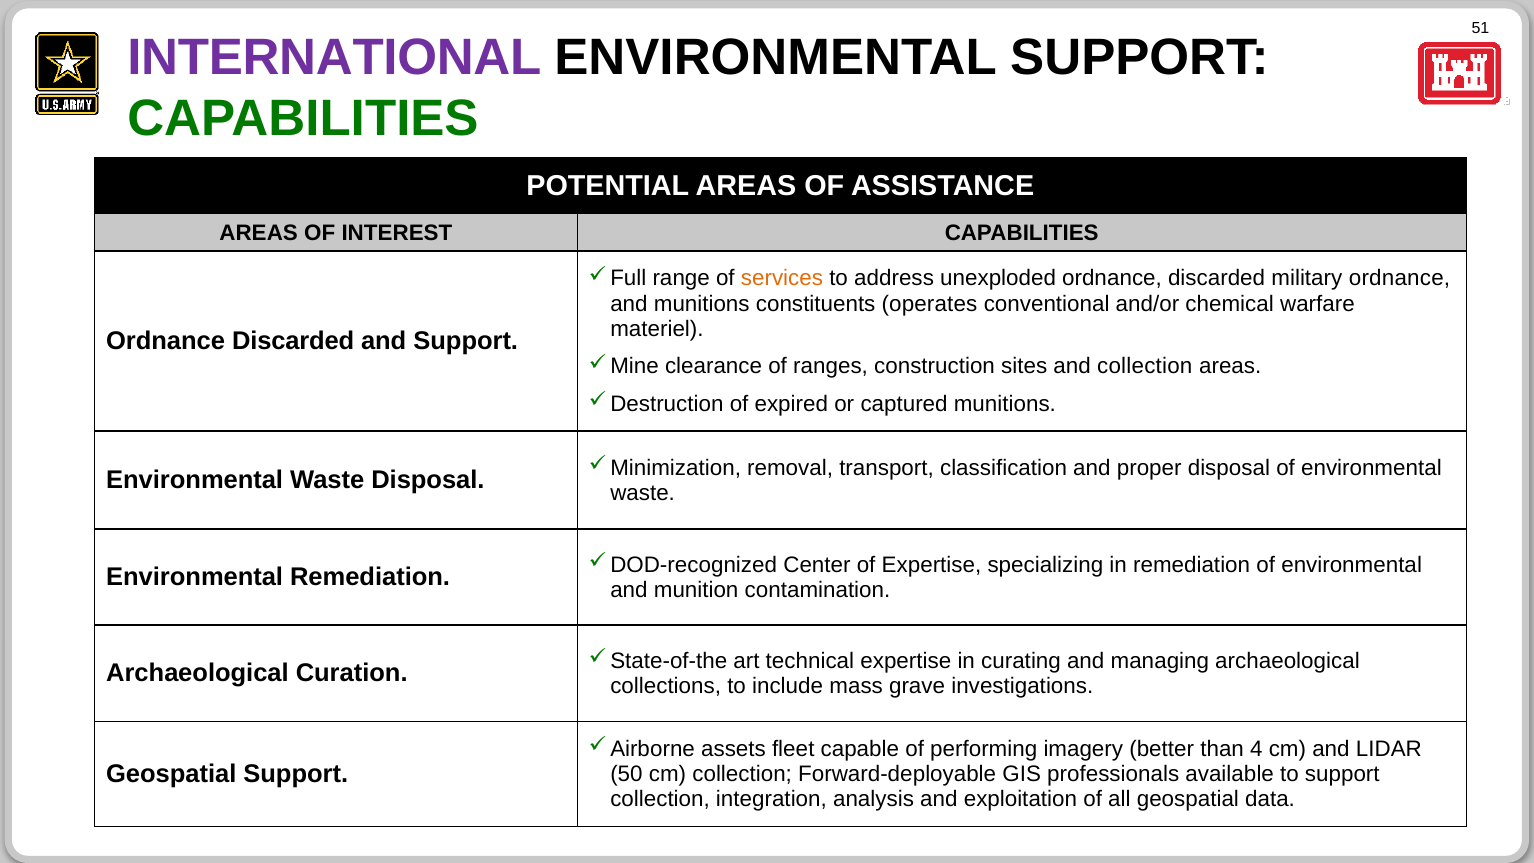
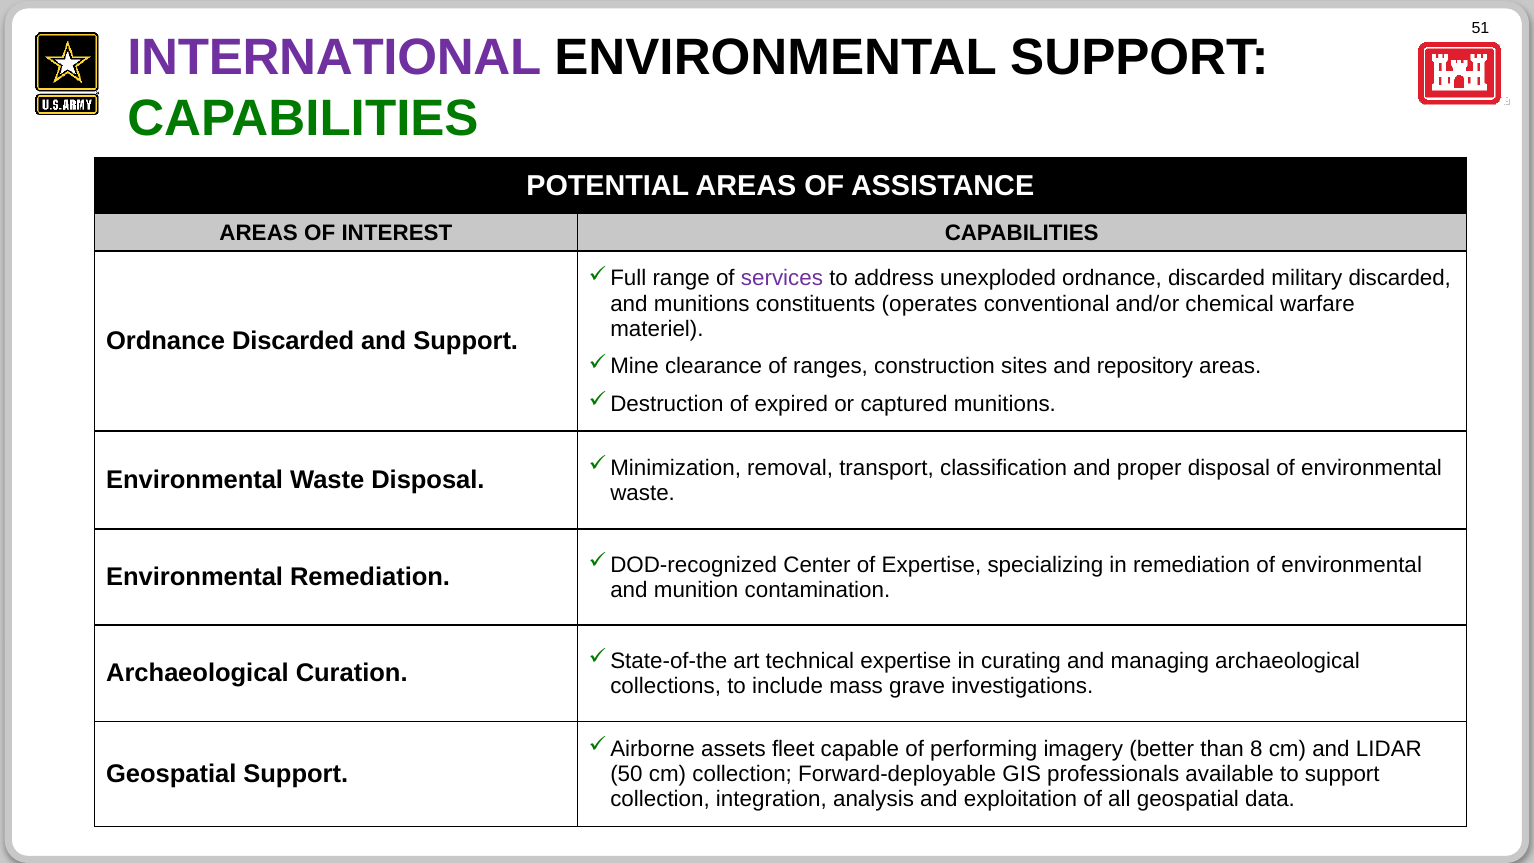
services colour: orange -> purple
military ordnance: ordnance -> discarded
and collection: collection -> repository
4: 4 -> 8
